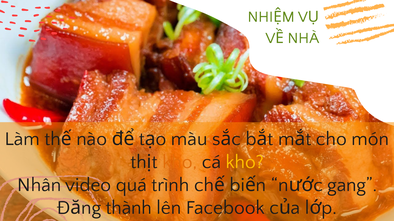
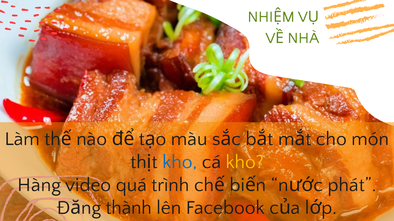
kho at (180, 162) colour: orange -> blue
Nhân: Nhân -> Hàng
gang: gang -> phát
